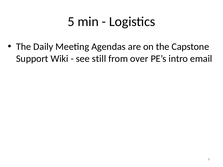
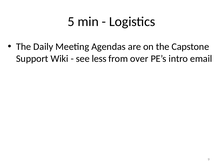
still: still -> less
